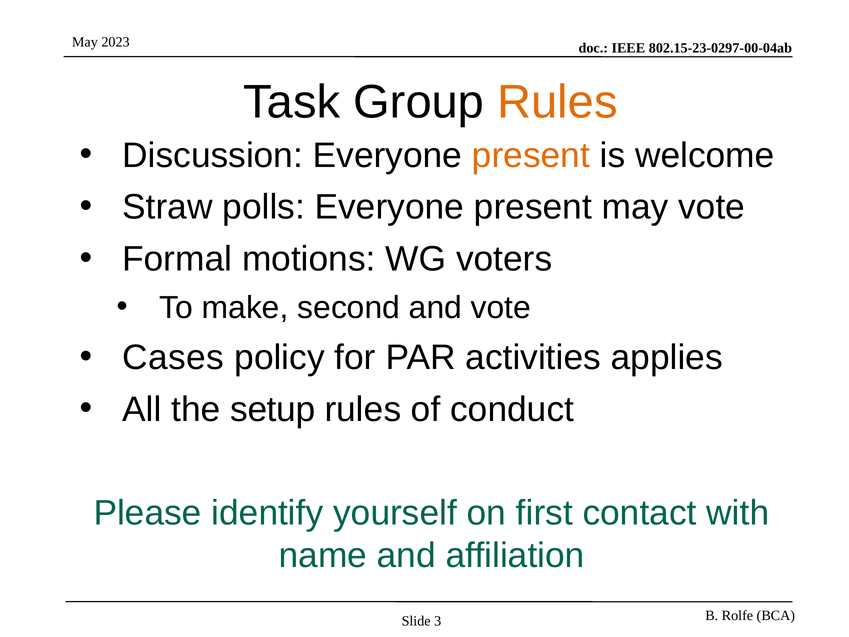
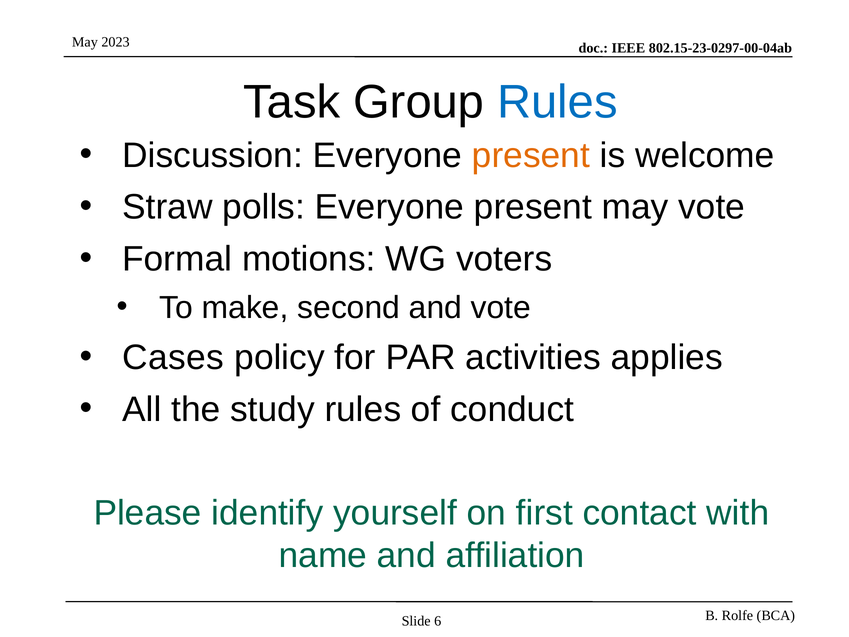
Rules at (557, 102) colour: orange -> blue
setup: setup -> study
3: 3 -> 6
